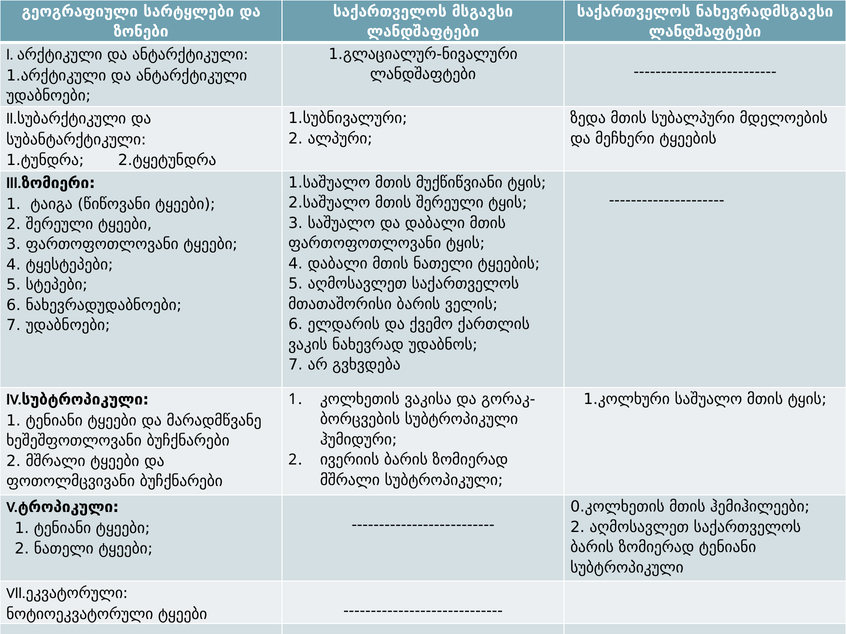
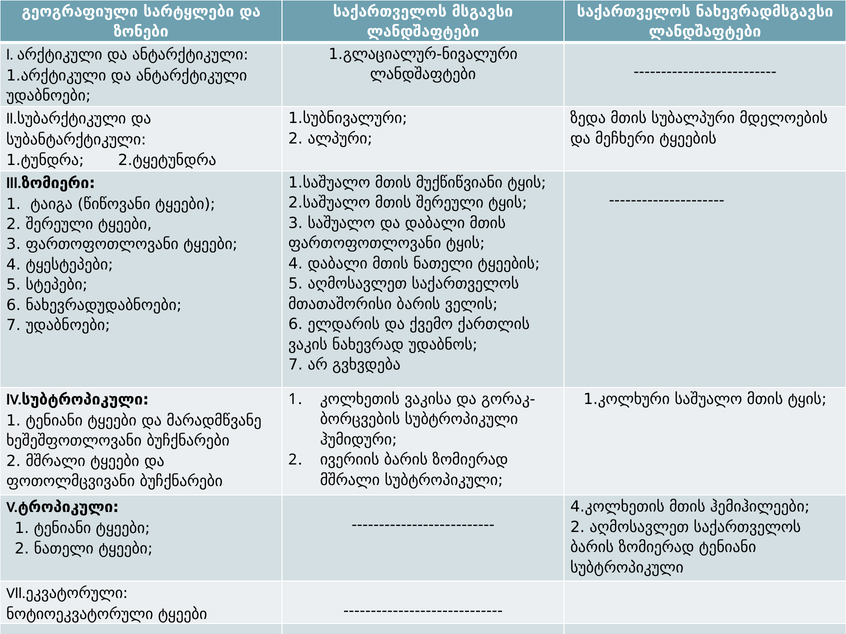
0.კოლხეთის: 0.კოლხეთის -> 4.კოლხეთის
